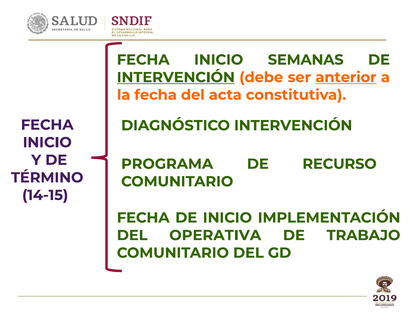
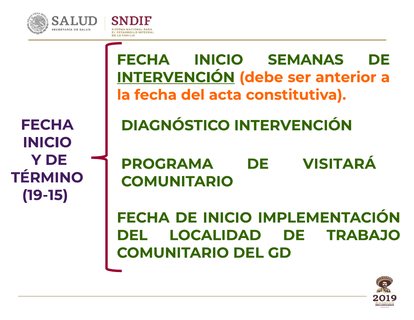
anterior underline: present -> none
RECURSO: RECURSO -> VISITARÁ
14-15: 14-15 -> 19-15
OPERATIVA: OPERATIVA -> LOCALIDAD
